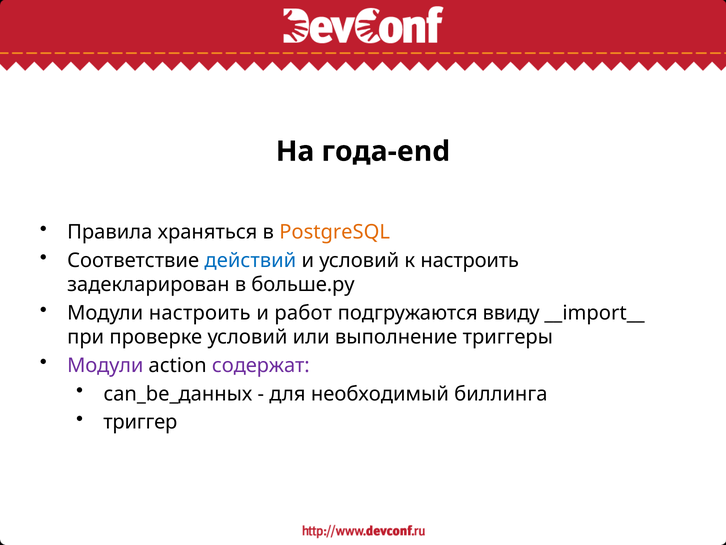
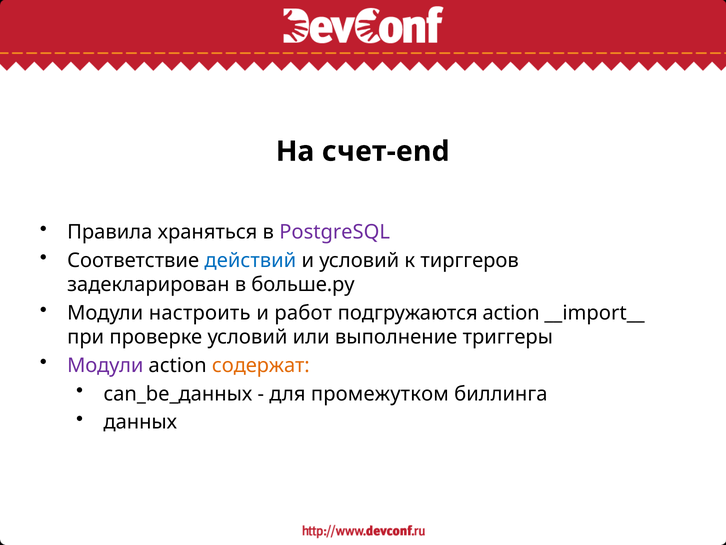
года-end: года-end -> счет-end
PostgreSQL colour: orange -> purple
к настроить: настроить -> тирггеров
подгружаются ввиду: ввиду -> action
содержат colour: purple -> orange
необходимый: необходимый -> промежутком
триггер: триггер -> данных
